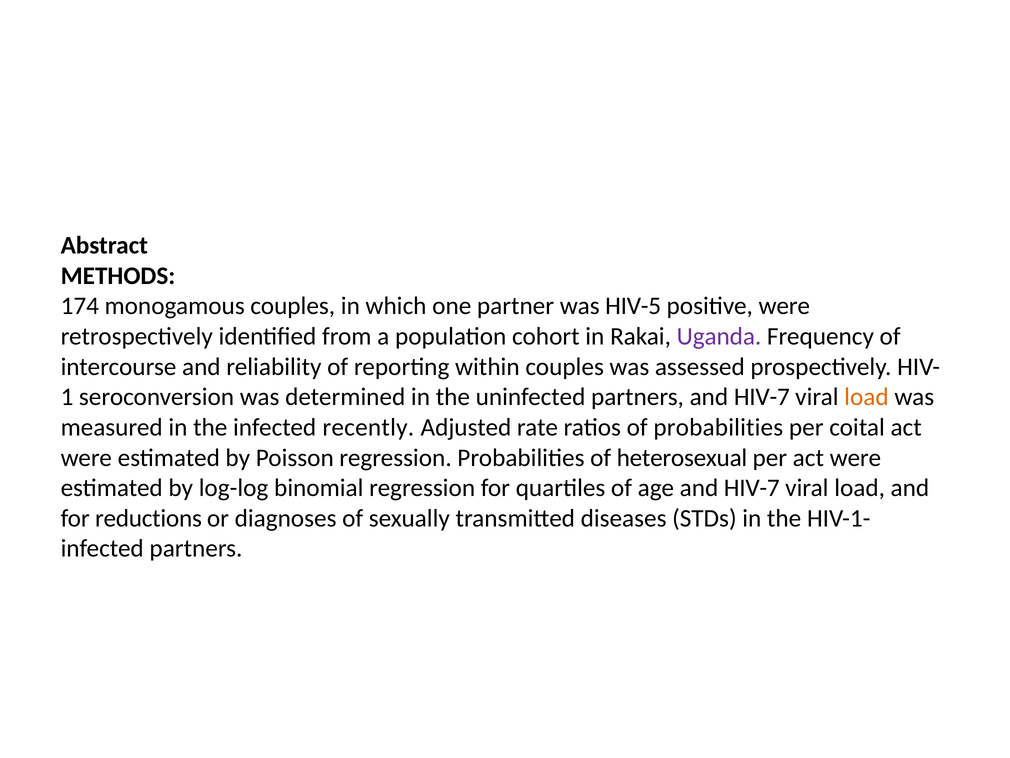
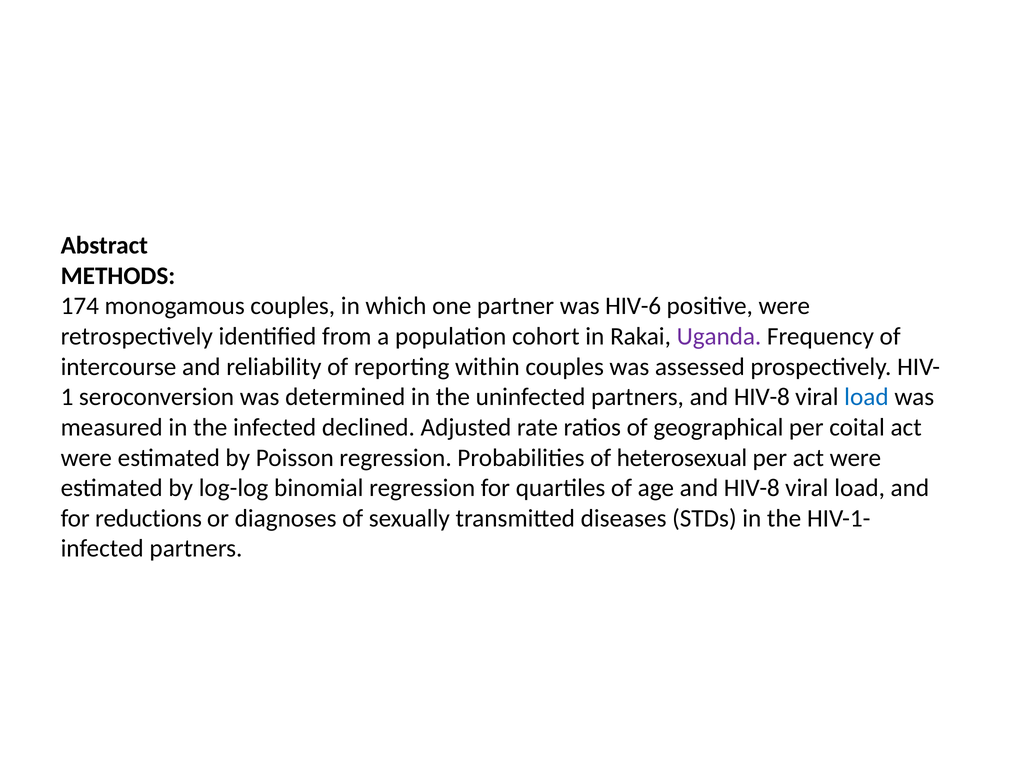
HIV-5: HIV-5 -> HIV-6
partners and HIV-7: HIV-7 -> HIV-8
load at (866, 397) colour: orange -> blue
recently: recently -> declined
of probabilities: probabilities -> geographical
age and HIV-7: HIV-7 -> HIV-8
